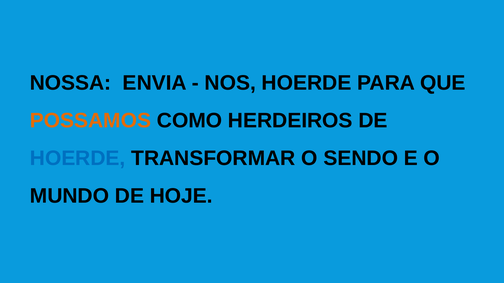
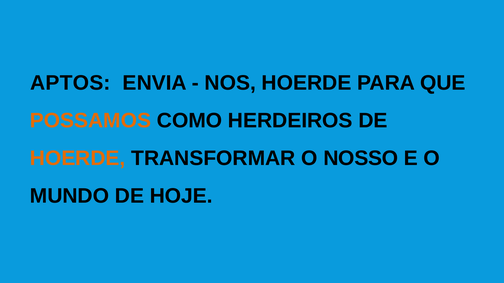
NOSSA: NOSSA -> APTOS
HOERDE at (78, 159) colour: blue -> orange
SENDO: SENDO -> NOSSO
